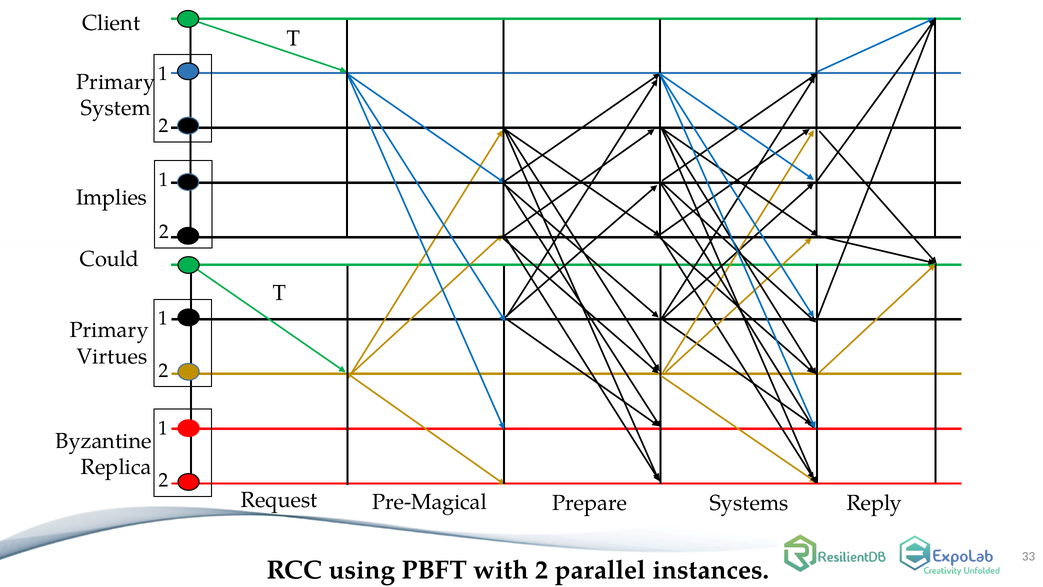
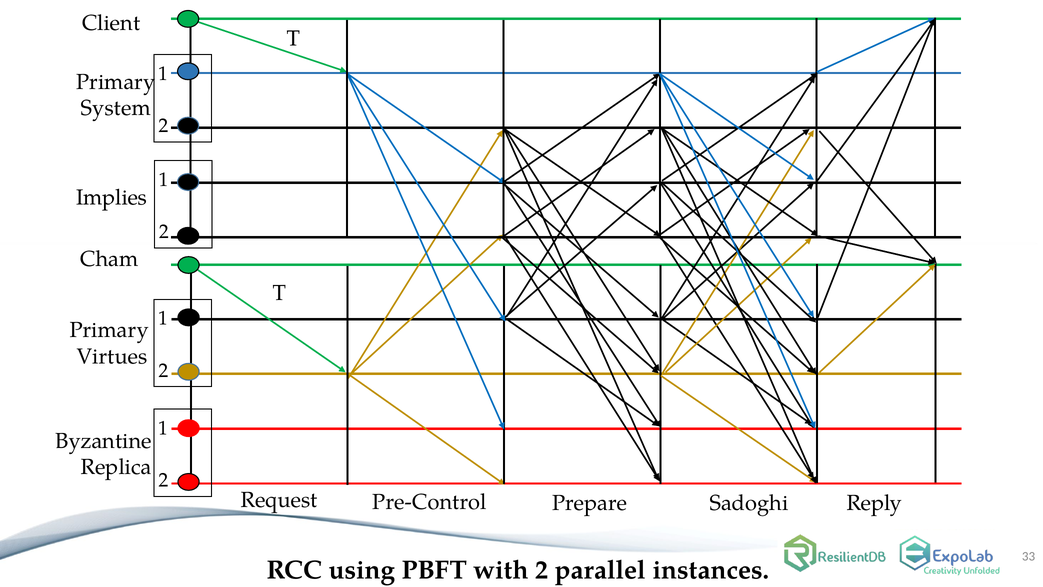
Could: Could -> Cham
Pre-Magical: Pre-Magical -> Pre-Control
Systems: Systems -> Sadoghi
